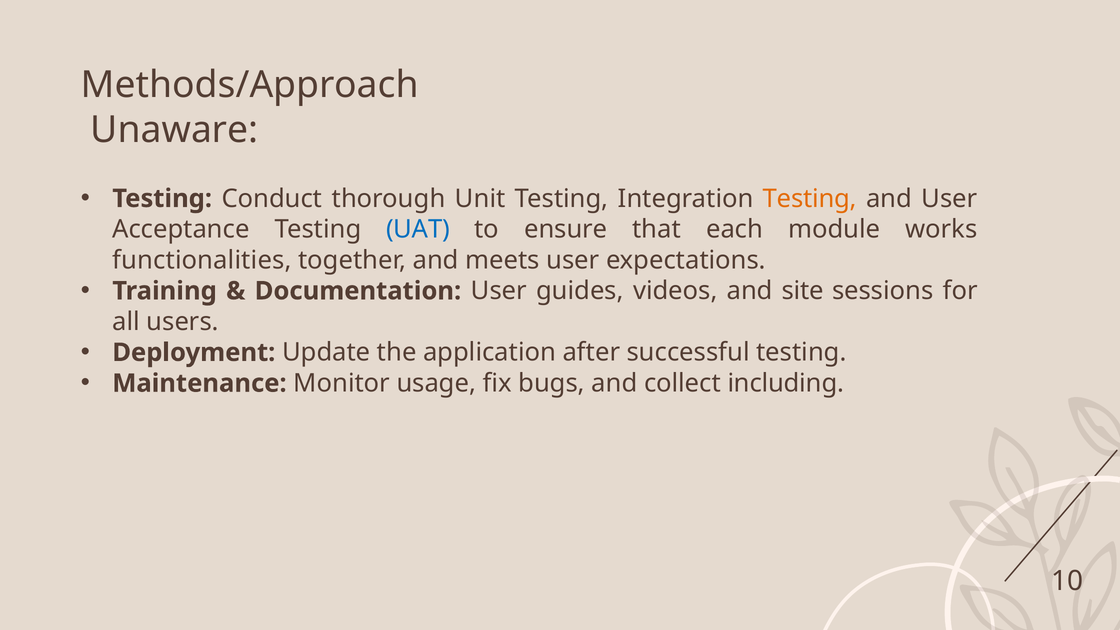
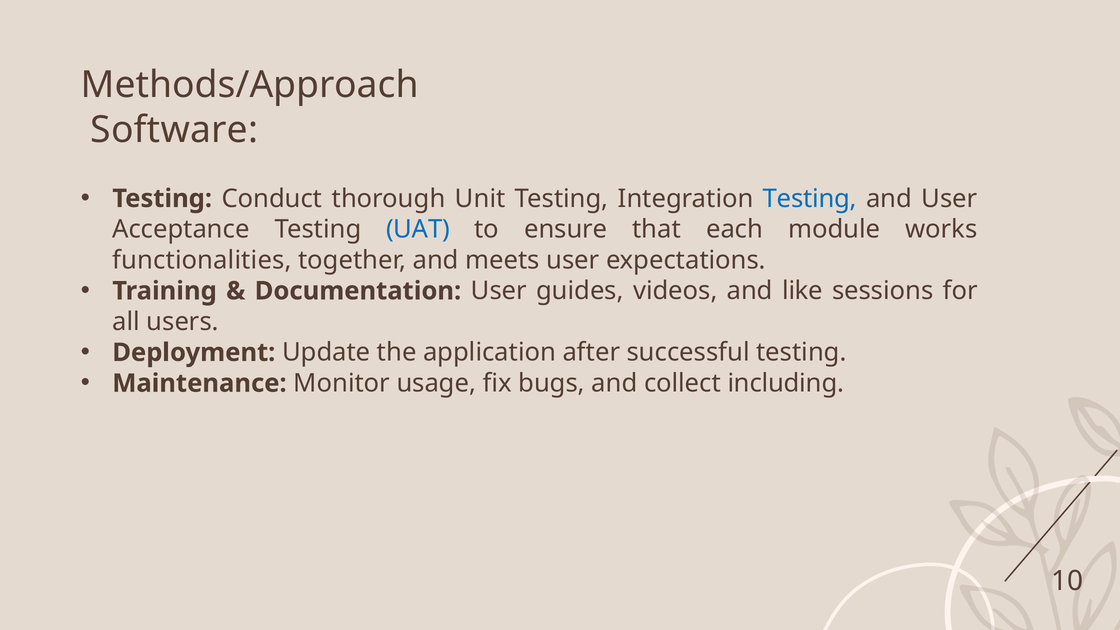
Unaware: Unaware -> Software
Testing at (810, 199) colour: orange -> blue
site: site -> like
